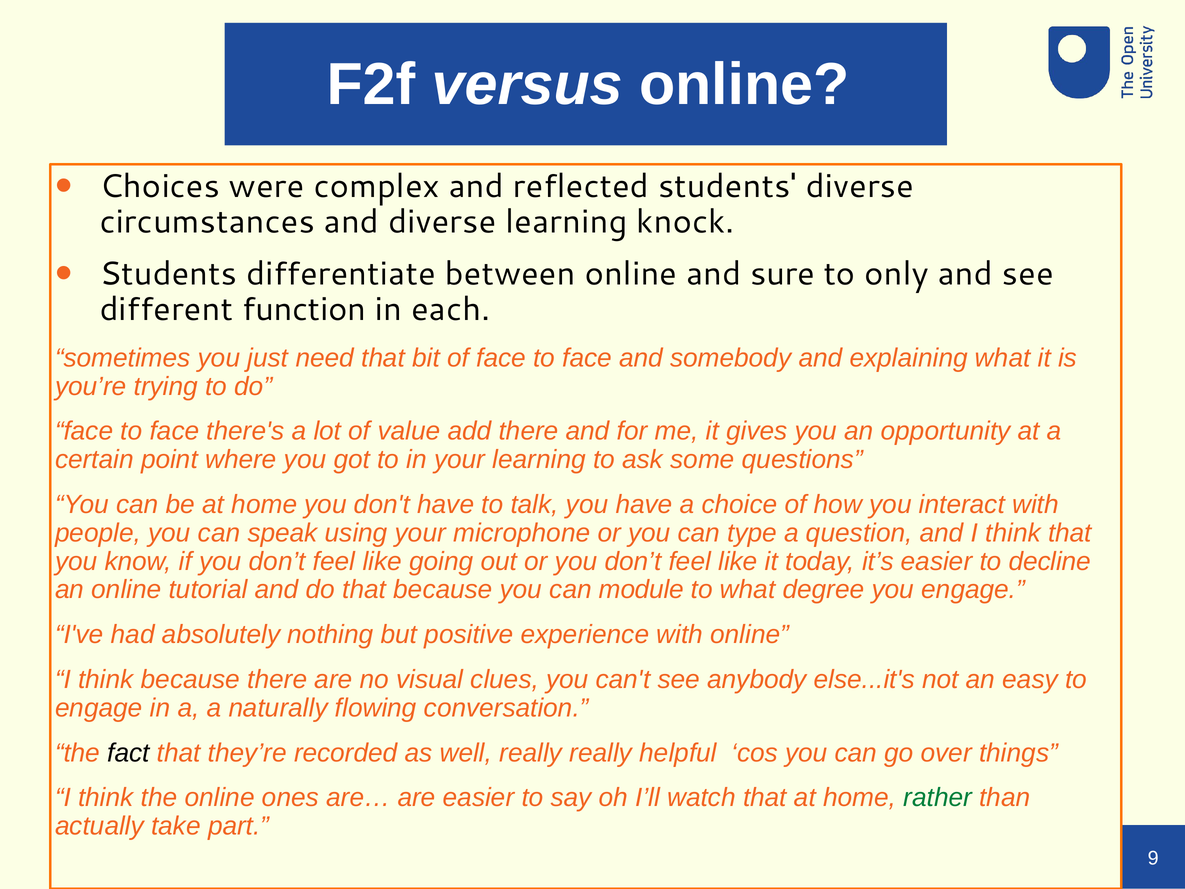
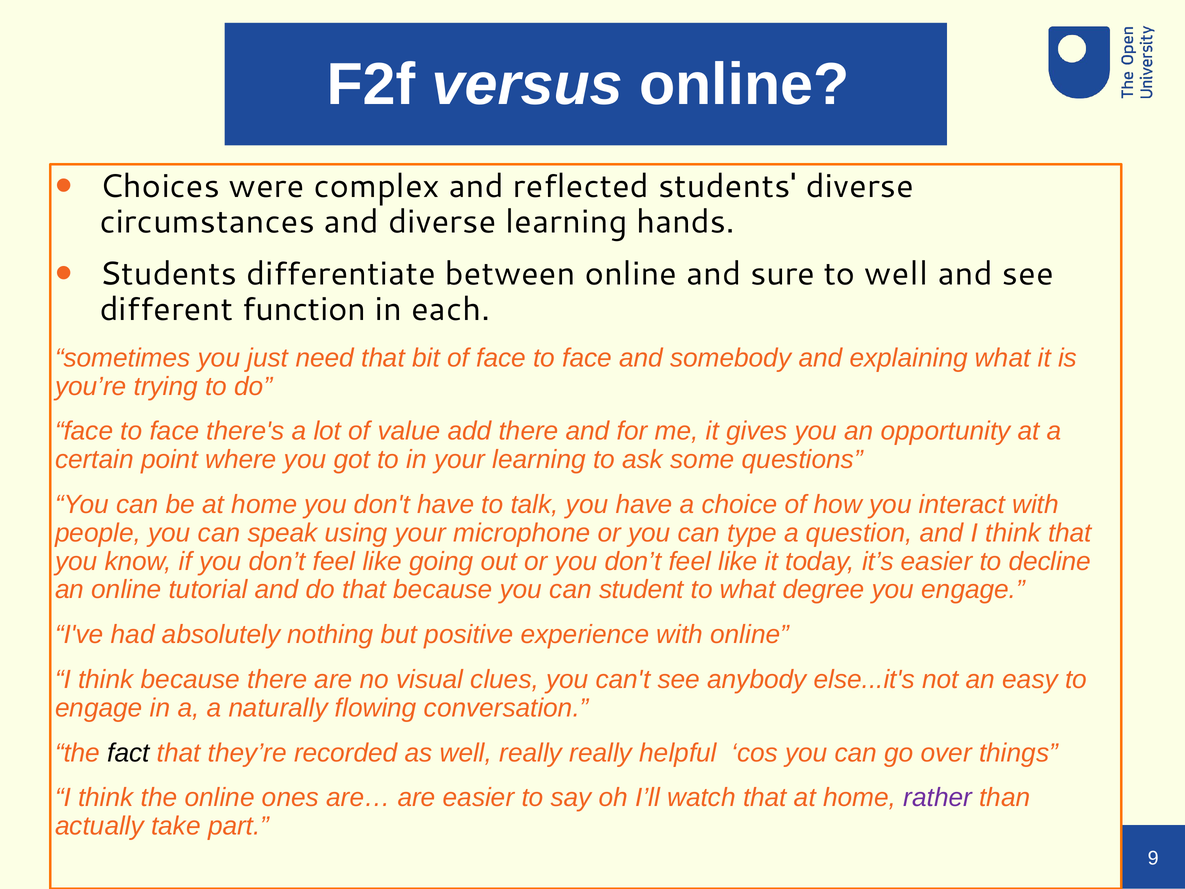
knock: knock -> hands
to only: only -> well
module: module -> student
rather colour: green -> purple
